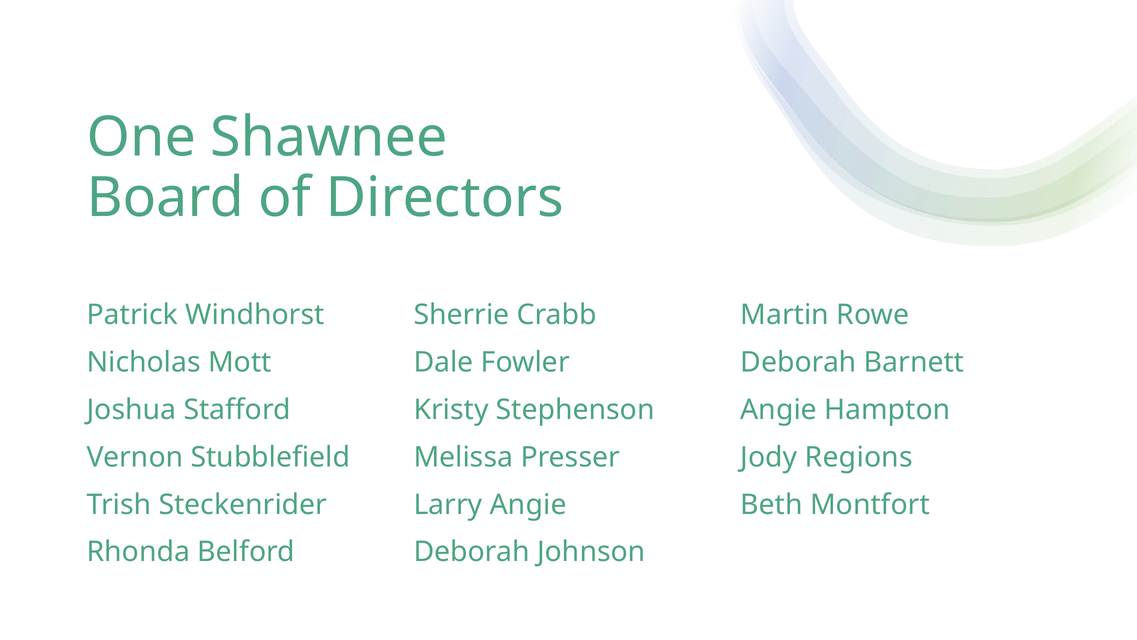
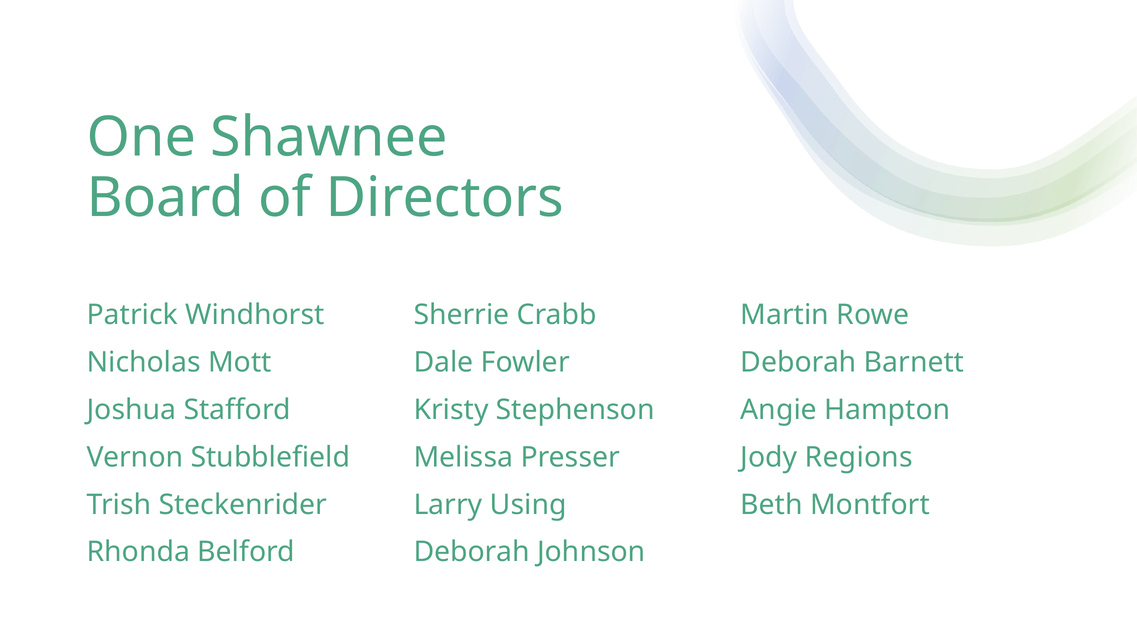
Larry Angie: Angie -> Using
